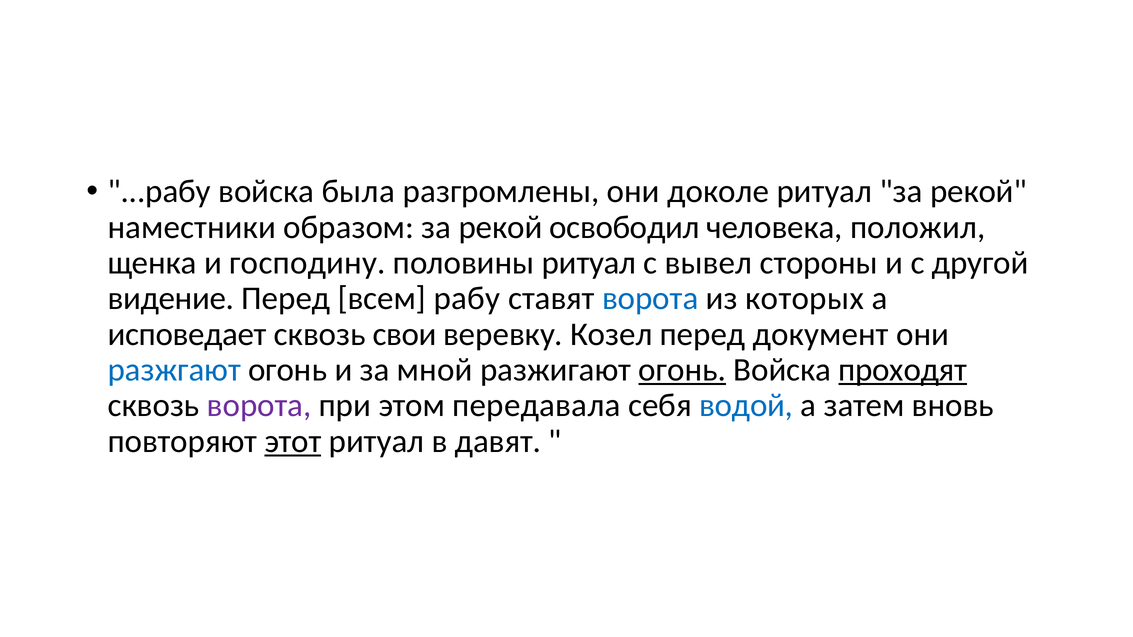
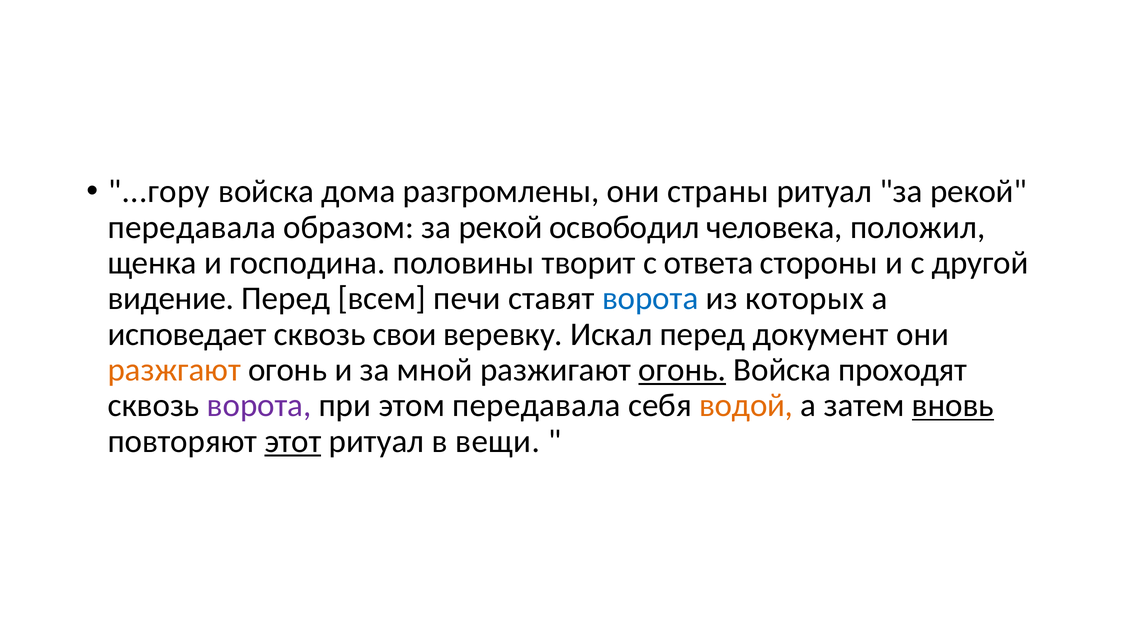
...рабу: ...рабу -> ...гору
была: была -> дома
доколе: доколе -> страны
наместники at (192, 227): наместники -> передавала
господину: господину -> господина
половины ритуал: ритуал -> творит
вывел: вывел -> ответа
рабу: рабу -> печи
Козел: Козел -> Искал
разжгают colour: blue -> orange
проходят underline: present -> none
водой colour: blue -> orange
вновь underline: none -> present
давят: давят -> вещи
